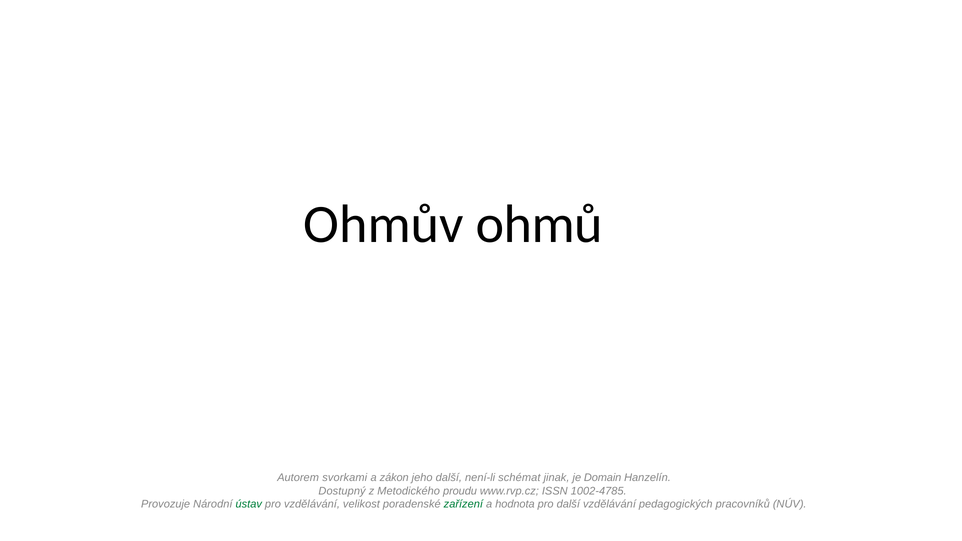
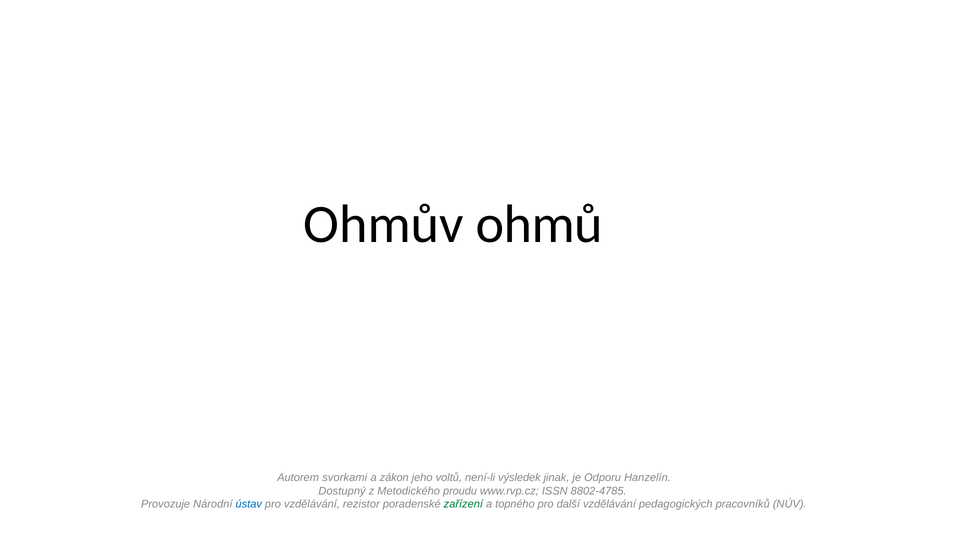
jeho další: další -> voltů
schémat: schémat -> výsledek
Domain: Domain -> Odporu
1002-4785: 1002-4785 -> 8802-4785
ústav colour: green -> blue
velikost: velikost -> rezistor
hodnota: hodnota -> topného
